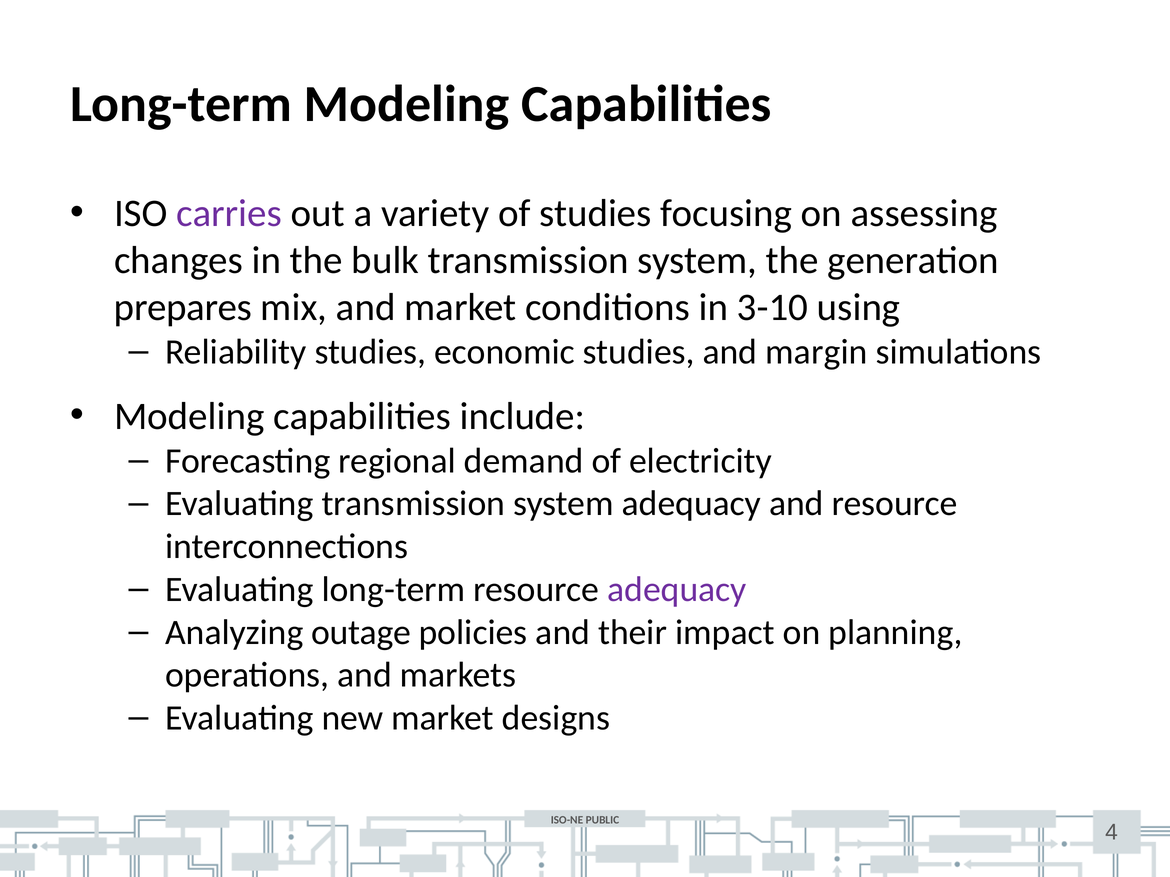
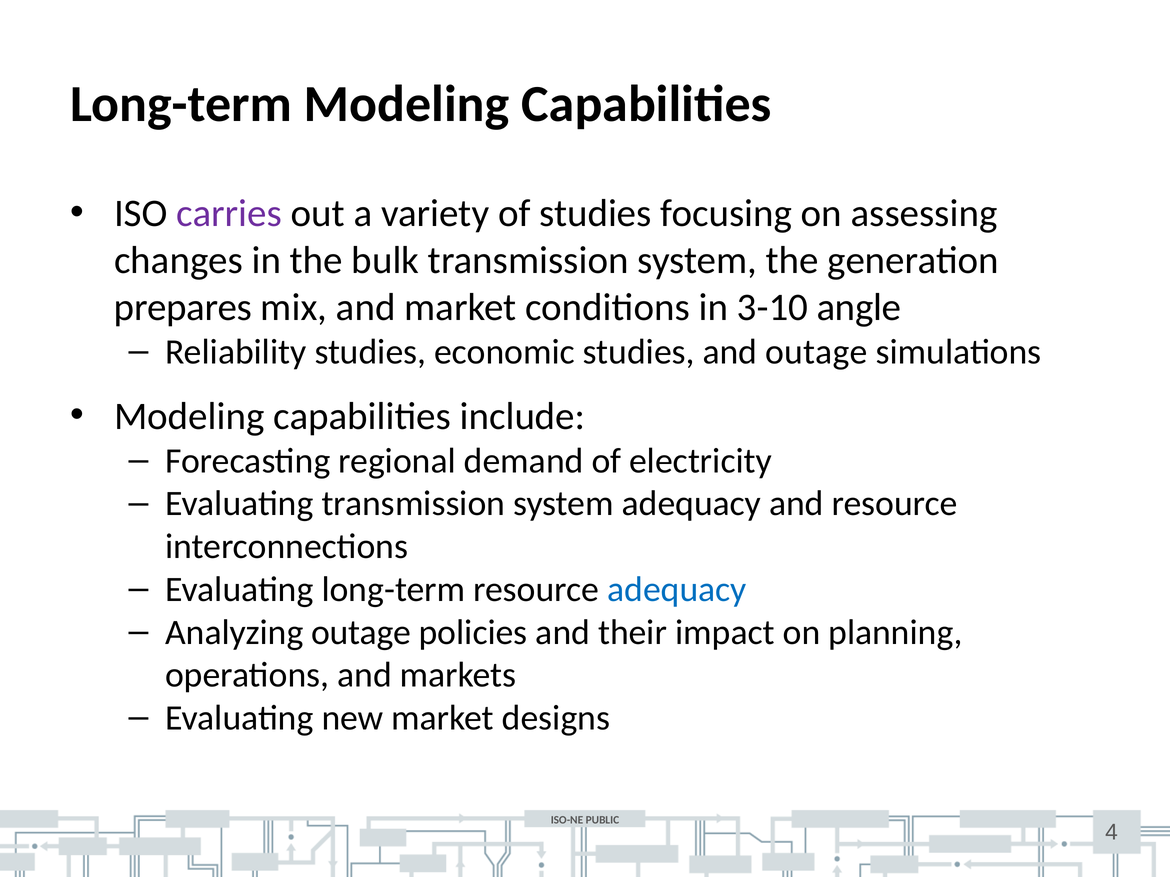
using: using -> angle
and margin: margin -> outage
adequacy at (677, 590) colour: purple -> blue
